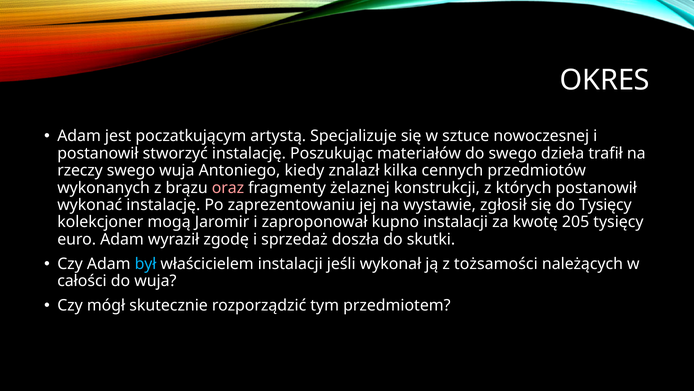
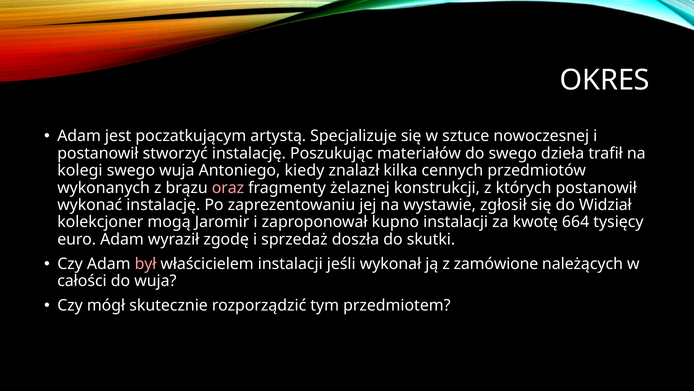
rzeczy: rzeczy -> kolegi
do Tysięcy: Tysięcy -> Widział
205: 205 -> 664
był colour: light blue -> pink
tożsamości: tożsamości -> zamówione
